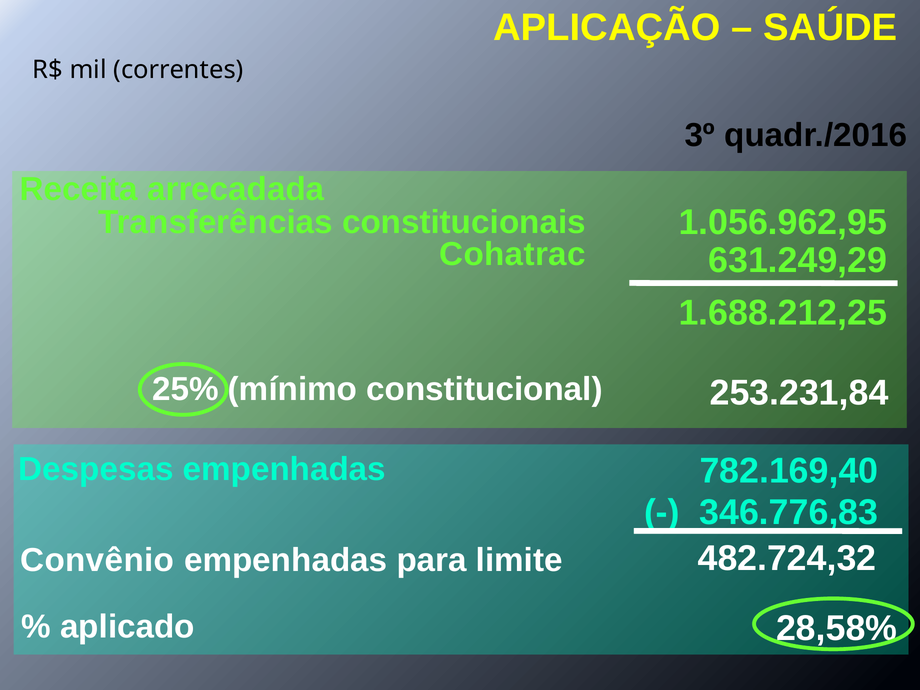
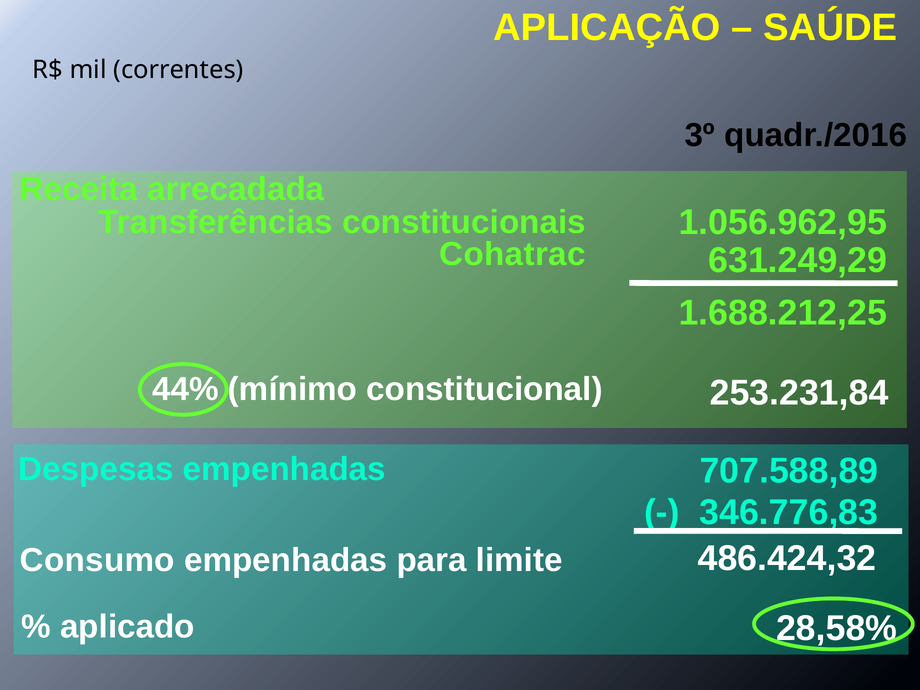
25%: 25% -> 44%
782.169,40: 782.169,40 -> 707.588,89
482.724,32: 482.724,32 -> 486.424,32
Convênio: Convênio -> Consumo
